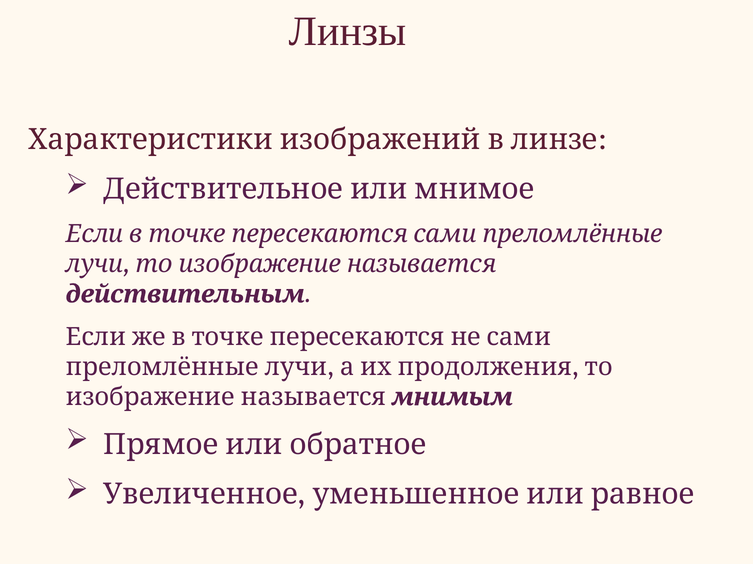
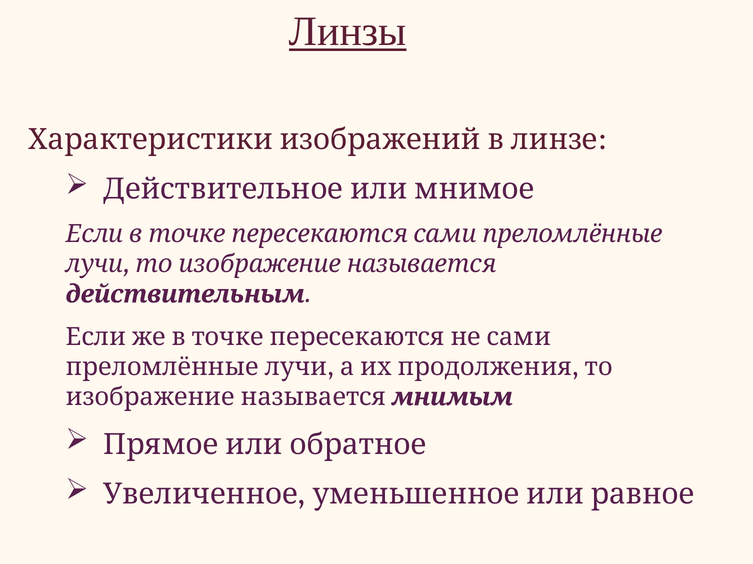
Линзы underline: none -> present
